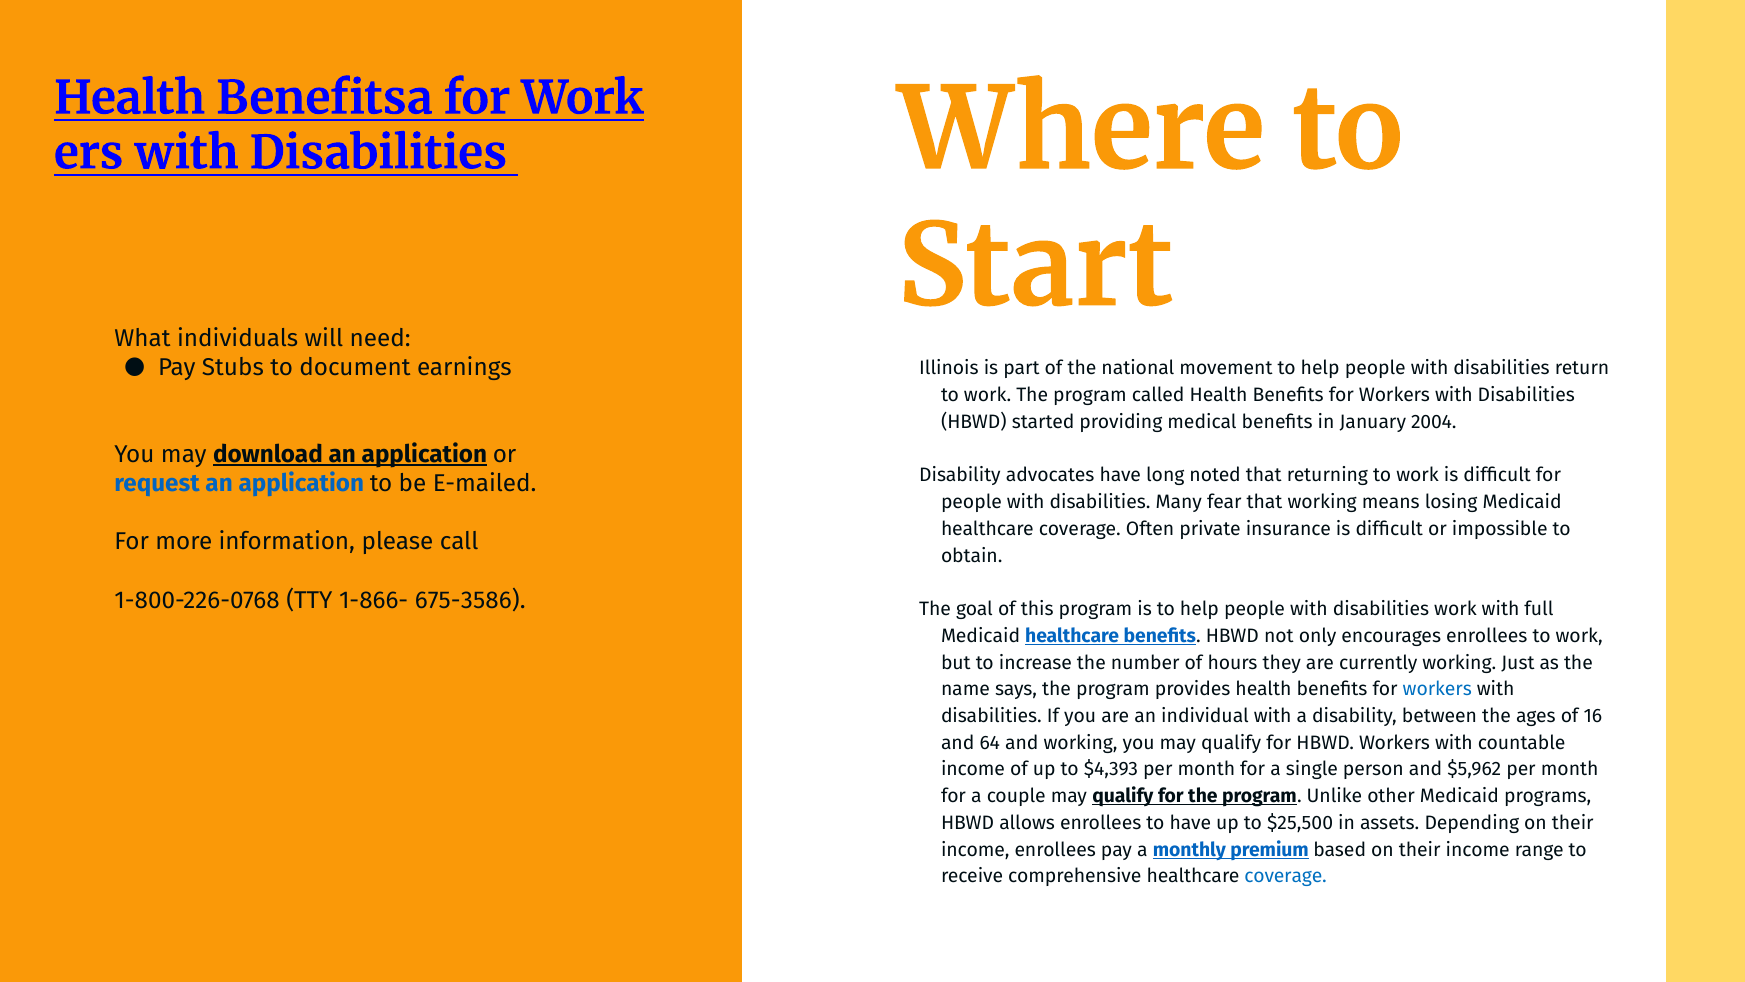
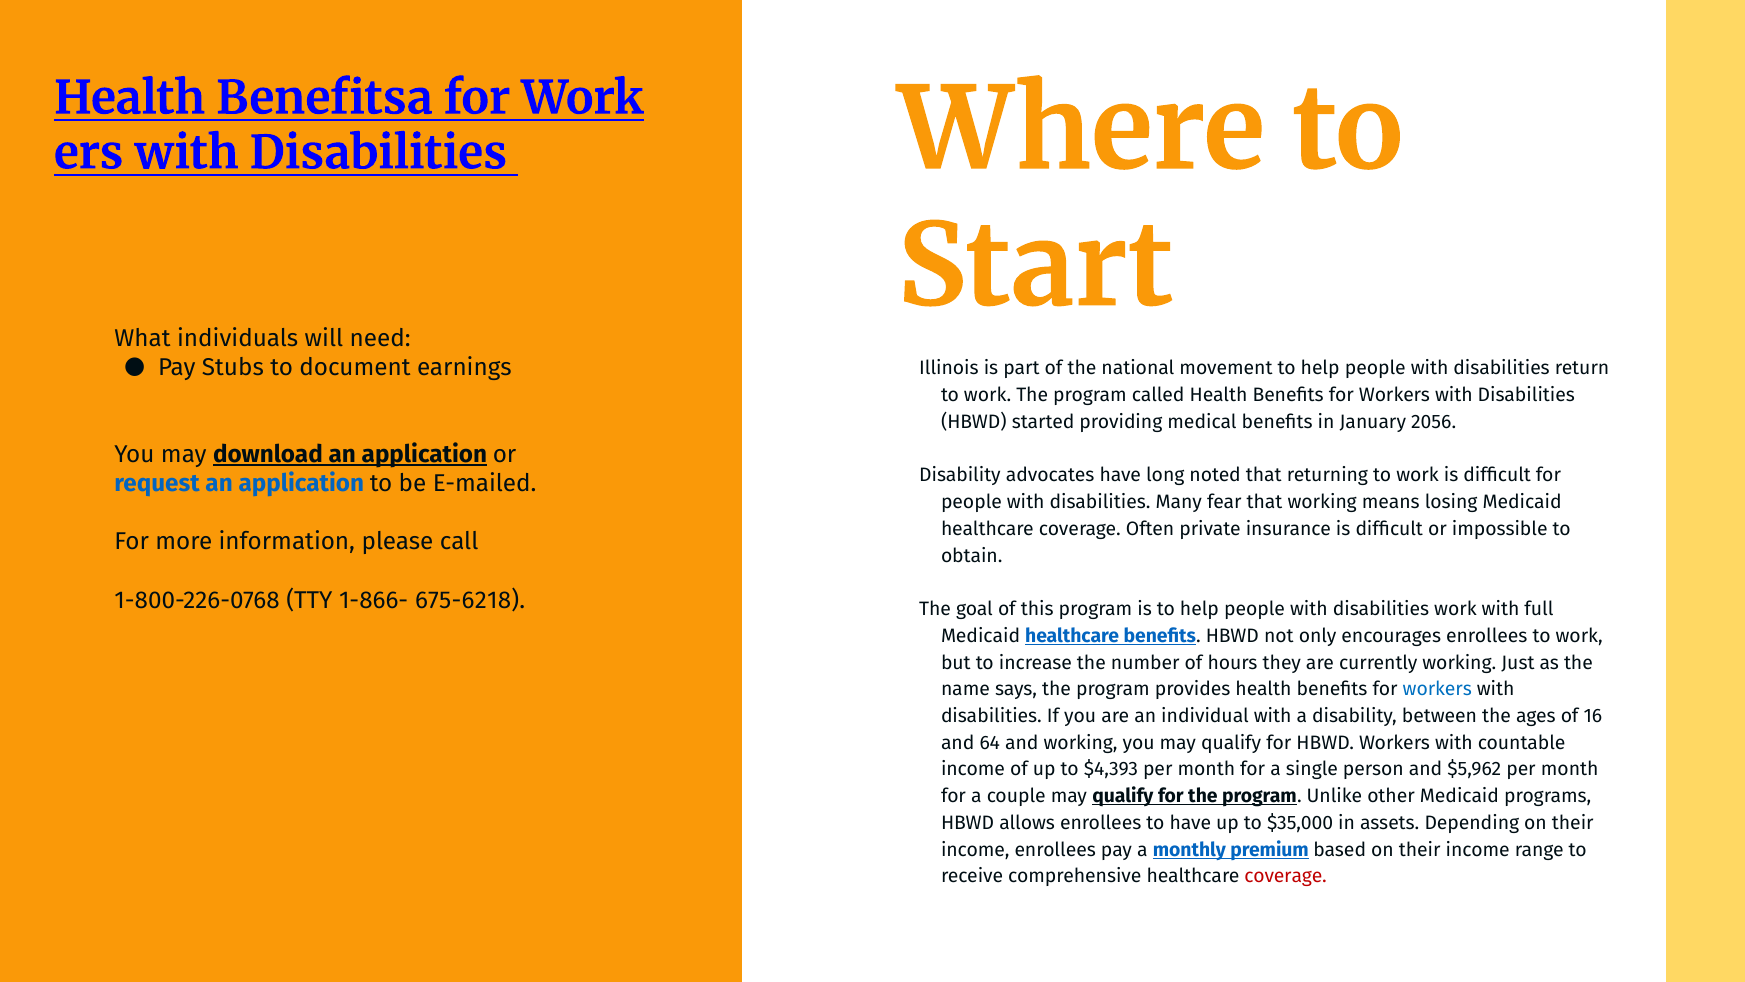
2004: 2004 -> 2056
675-3586: 675-3586 -> 675-6218
$25,500: $25,500 -> $35,000
coverage at (1286, 876) colour: blue -> red
